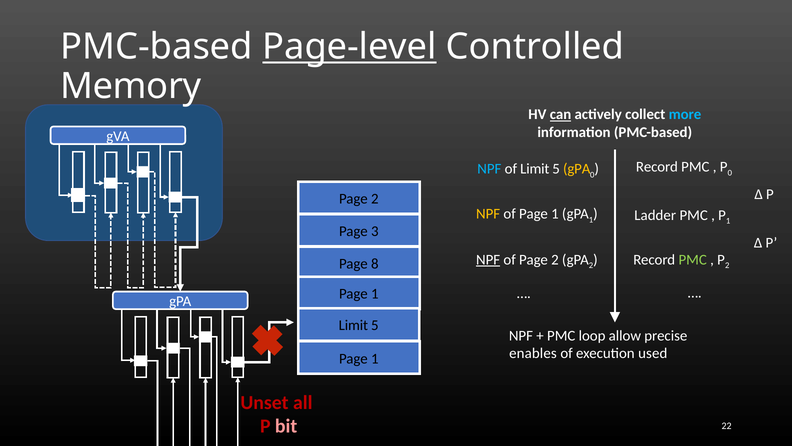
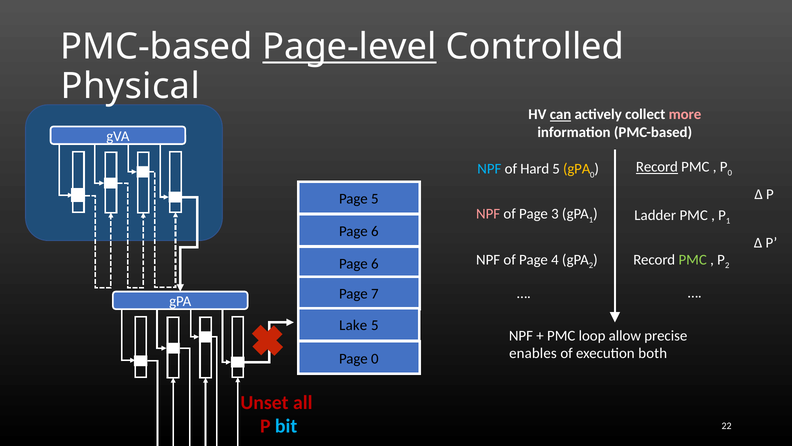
Memory: Memory -> Physical
more colour: light blue -> pink
Record at (657, 167) underline: none -> present
of Limit: Limit -> Hard
2 at (375, 199): 2 -> 5
NPF at (488, 214) colour: yellow -> pink
of Page 1: 1 -> 3
3 at (375, 231): 3 -> 6
NPF at (488, 259) underline: present -> none
of Page 2: 2 -> 4
8 at (375, 263): 8 -> 6
1 at (375, 294): 1 -> 7
Limit at (353, 325): Limit -> Lake
used: used -> both
1 at (375, 358): 1 -> 0
bit colour: pink -> light blue
